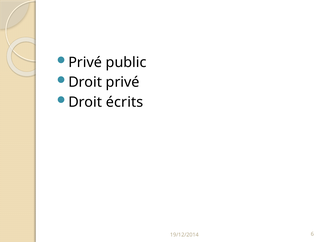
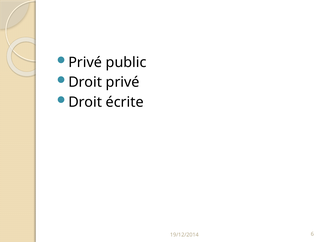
écrits: écrits -> écrite
